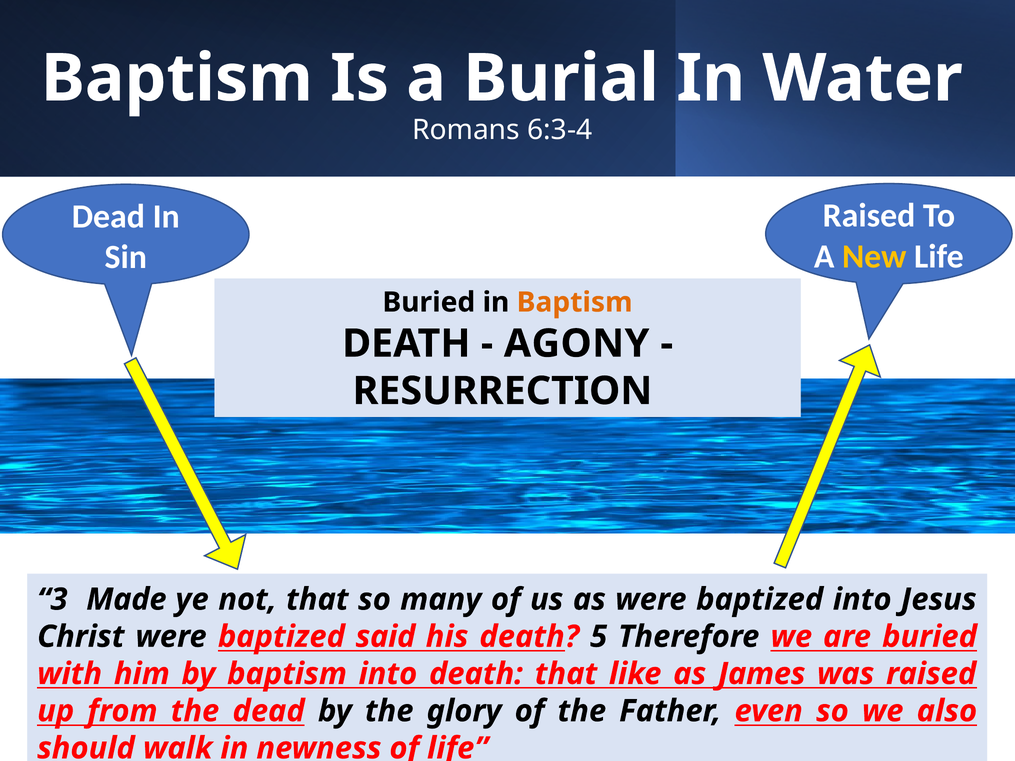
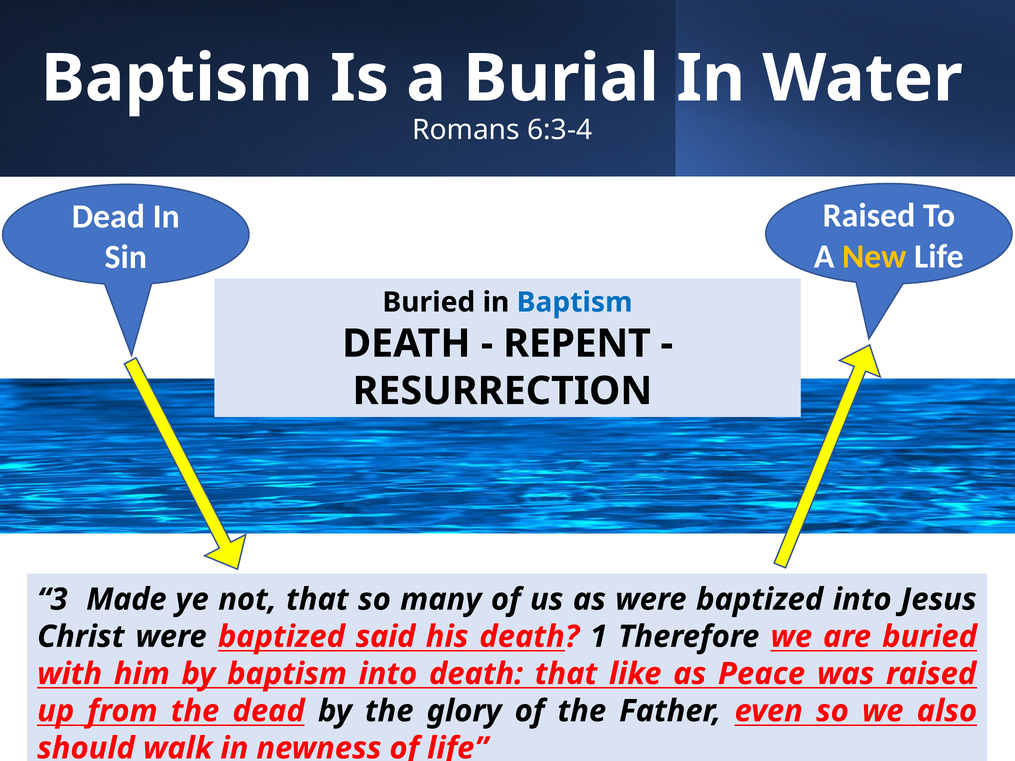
Baptism at (575, 302) colour: orange -> blue
AGONY: AGONY -> REPENT
5: 5 -> 1
James: James -> Peace
